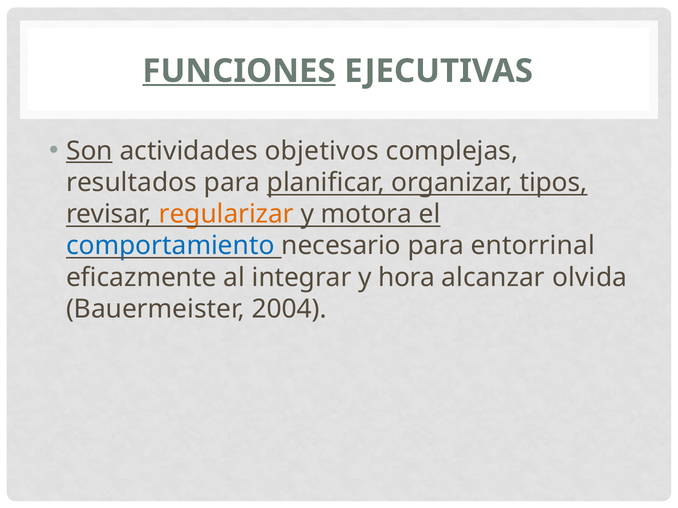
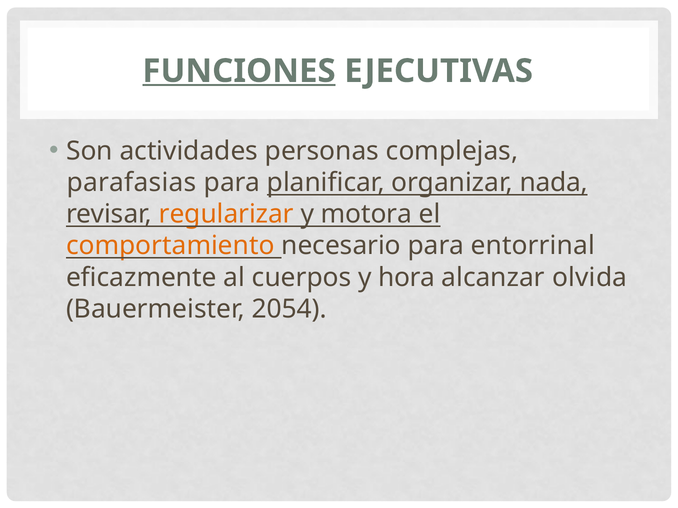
Son underline: present -> none
objetivos: objetivos -> personas
resultados: resultados -> parafasias
tipos: tipos -> nada
comportamiento colour: blue -> orange
integrar: integrar -> cuerpos
2004: 2004 -> 2054
